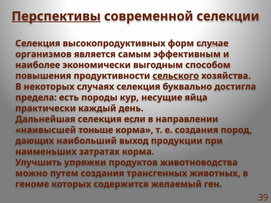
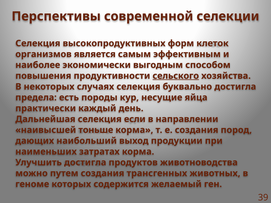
Перспективы underline: present -> none
случае: случае -> клеток
Улучшить упряжки: упряжки -> достигла
